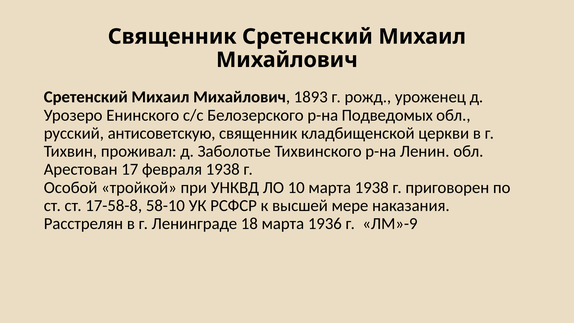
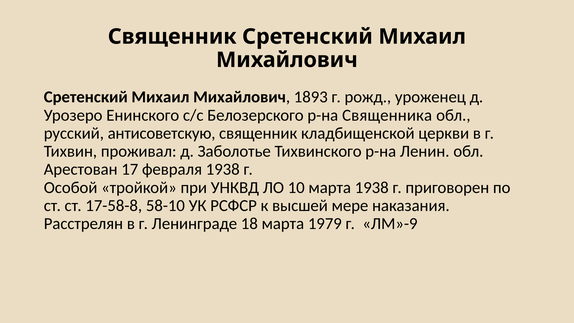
Подведомых: Подведомых -> Священника
1936: 1936 -> 1979
